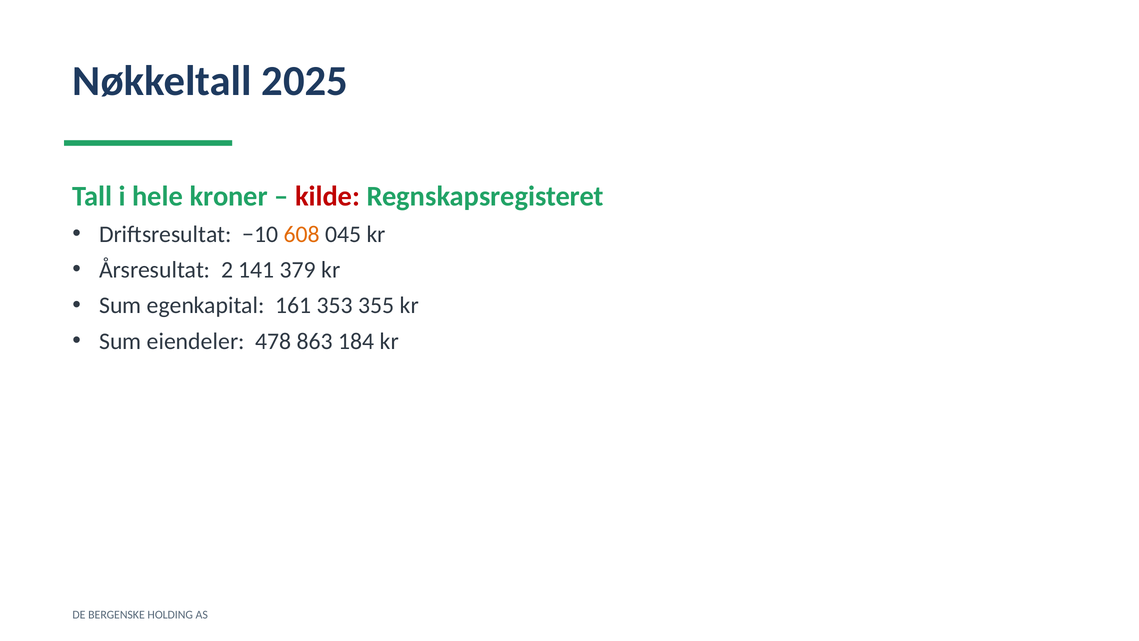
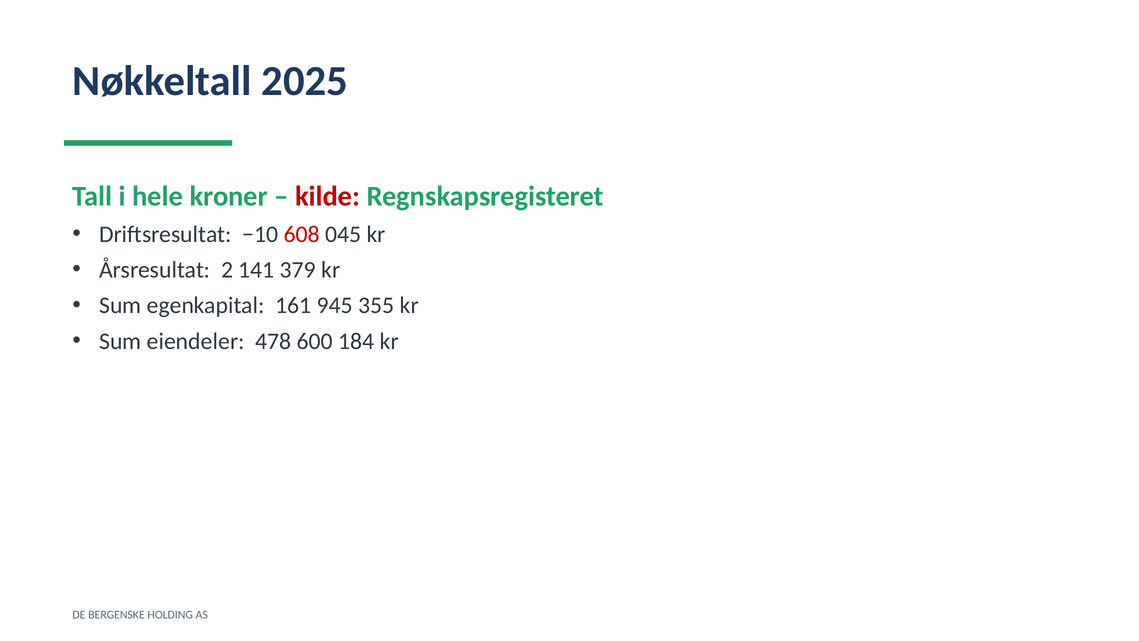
608 colour: orange -> red
353: 353 -> 945
863: 863 -> 600
